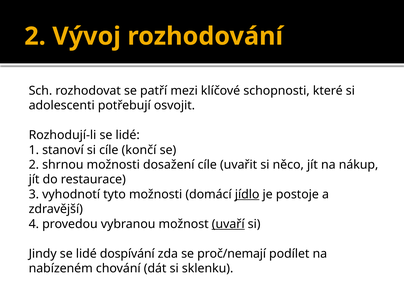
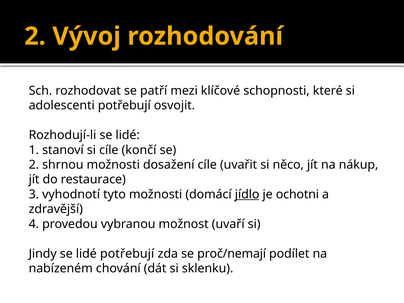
postoje: postoje -> ochotni
uvaří underline: present -> none
lidé dospívání: dospívání -> potřebují
